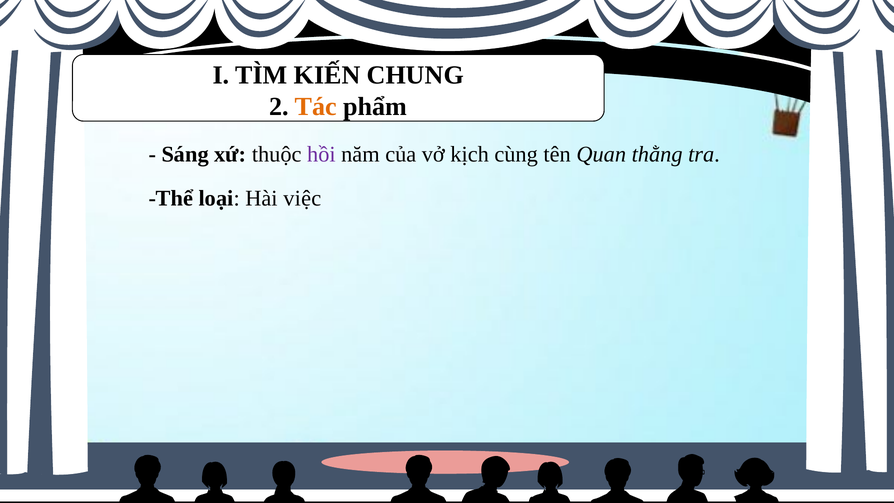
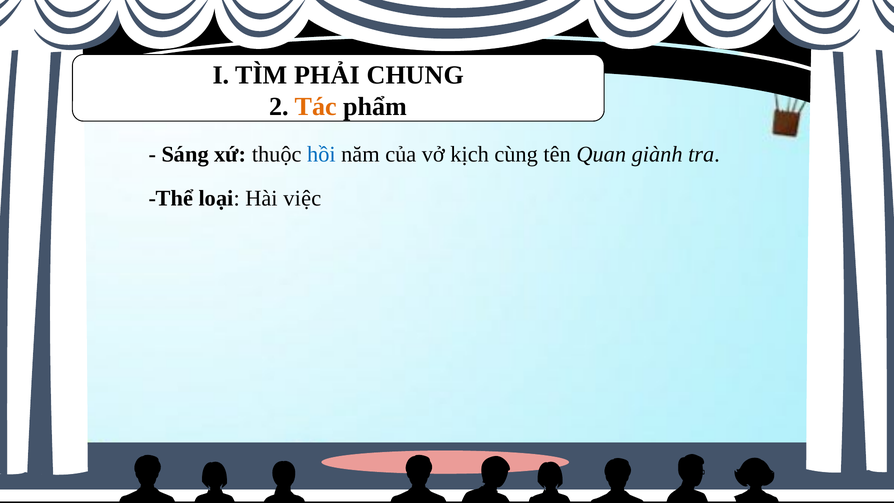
KIẾN: KIẾN -> PHẢI
hồi colour: purple -> blue
thằng: thằng -> giành
